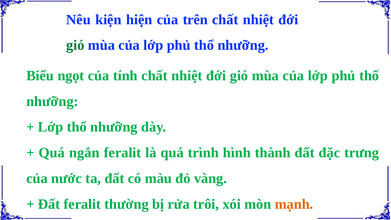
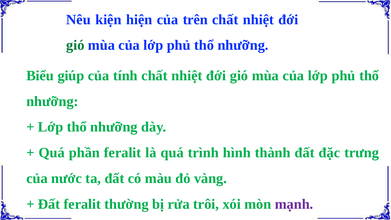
ngọt: ngọt -> giúp
ngắn: ngắn -> phần
mạnh colour: orange -> purple
